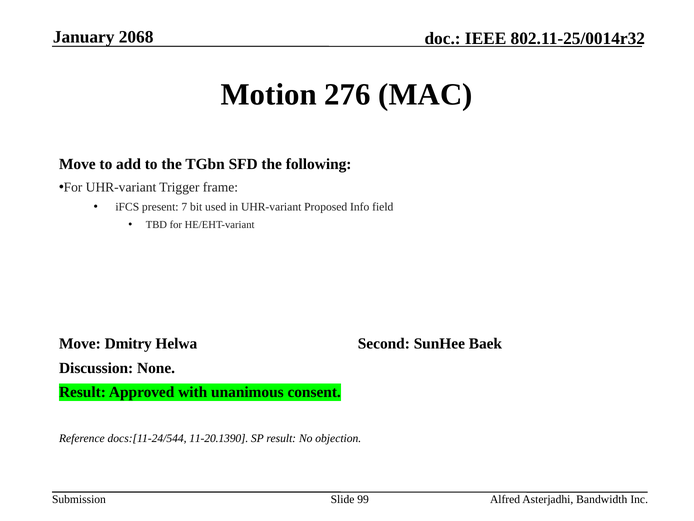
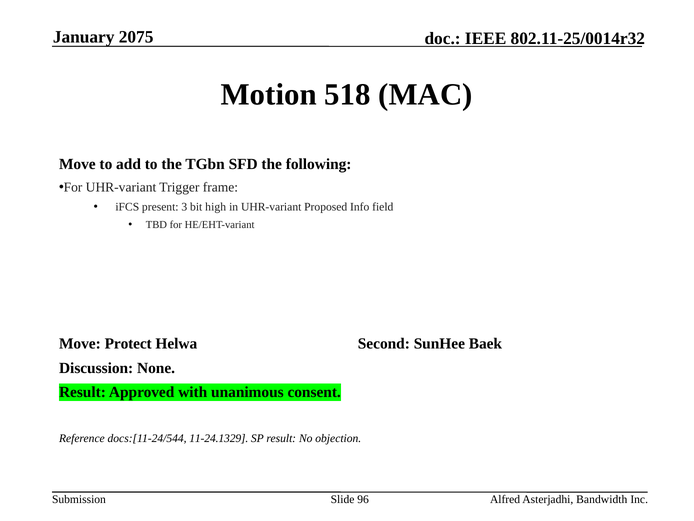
2068: 2068 -> 2075
276: 276 -> 518
7: 7 -> 3
used: used -> high
Dmitry: Dmitry -> Protect
11-20.1390: 11-20.1390 -> 11-24.1329
99: 99 -> 96
